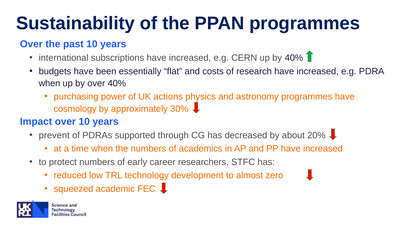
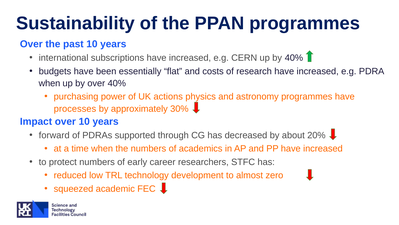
cosmology: cosmology -> processes
prevent: prevent -> forward
